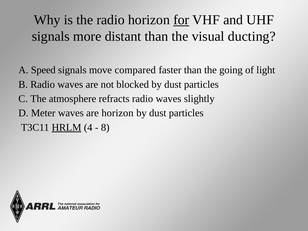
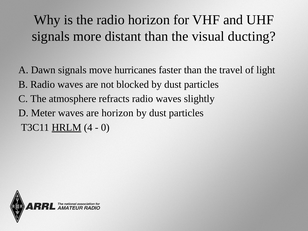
for underline: present -> none
Speed: Speed -> Dawn
compared: compared -> hurricanes
going: going -> travel
8: 8 -> 0
